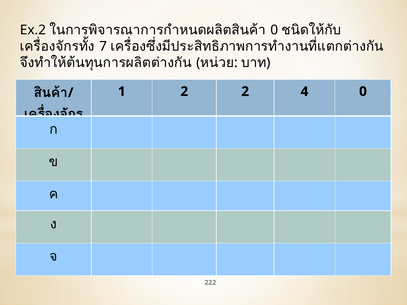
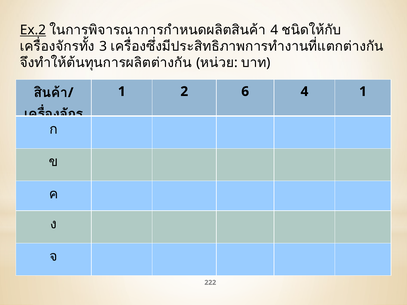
Ex.2 underline: none -> present
0 at (274, 30): 0 -> 4
7: 7 -> 3
2 2: 2 -> 6
4 0: 0 -> 1
